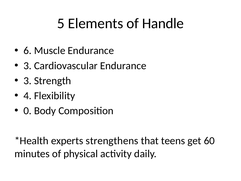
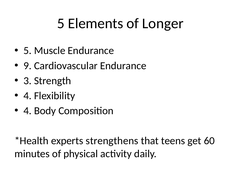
Handle: Handle -> Longer
6 at (28, 51): 6 -> 5
3 at (28, 66): 3 -> 9
0 at (28, 111): 0 -> 4
